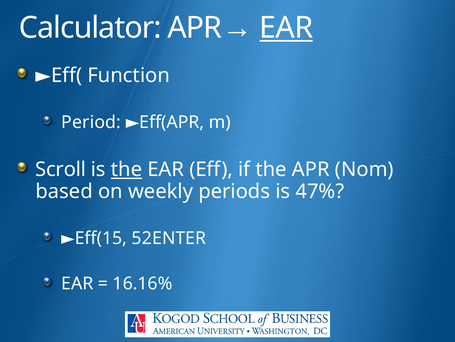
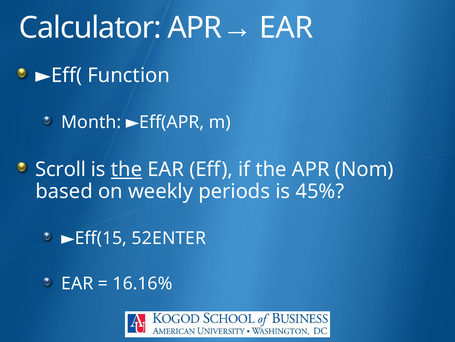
EAR at (286, 28) underline: present -> none
Period: Period -> Month
47%: 47% -> 45%
